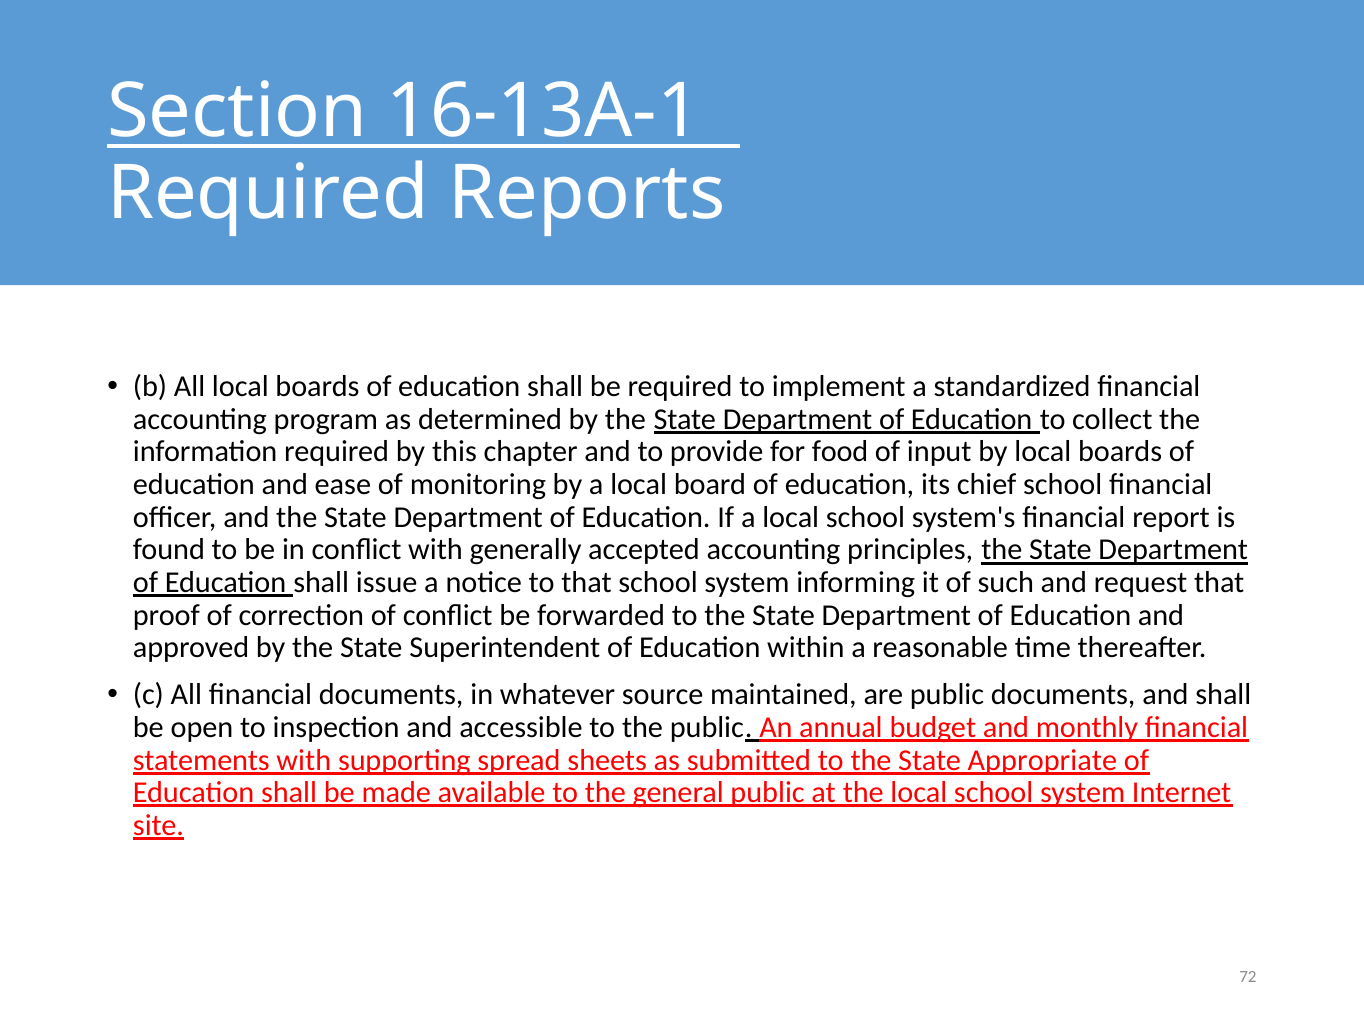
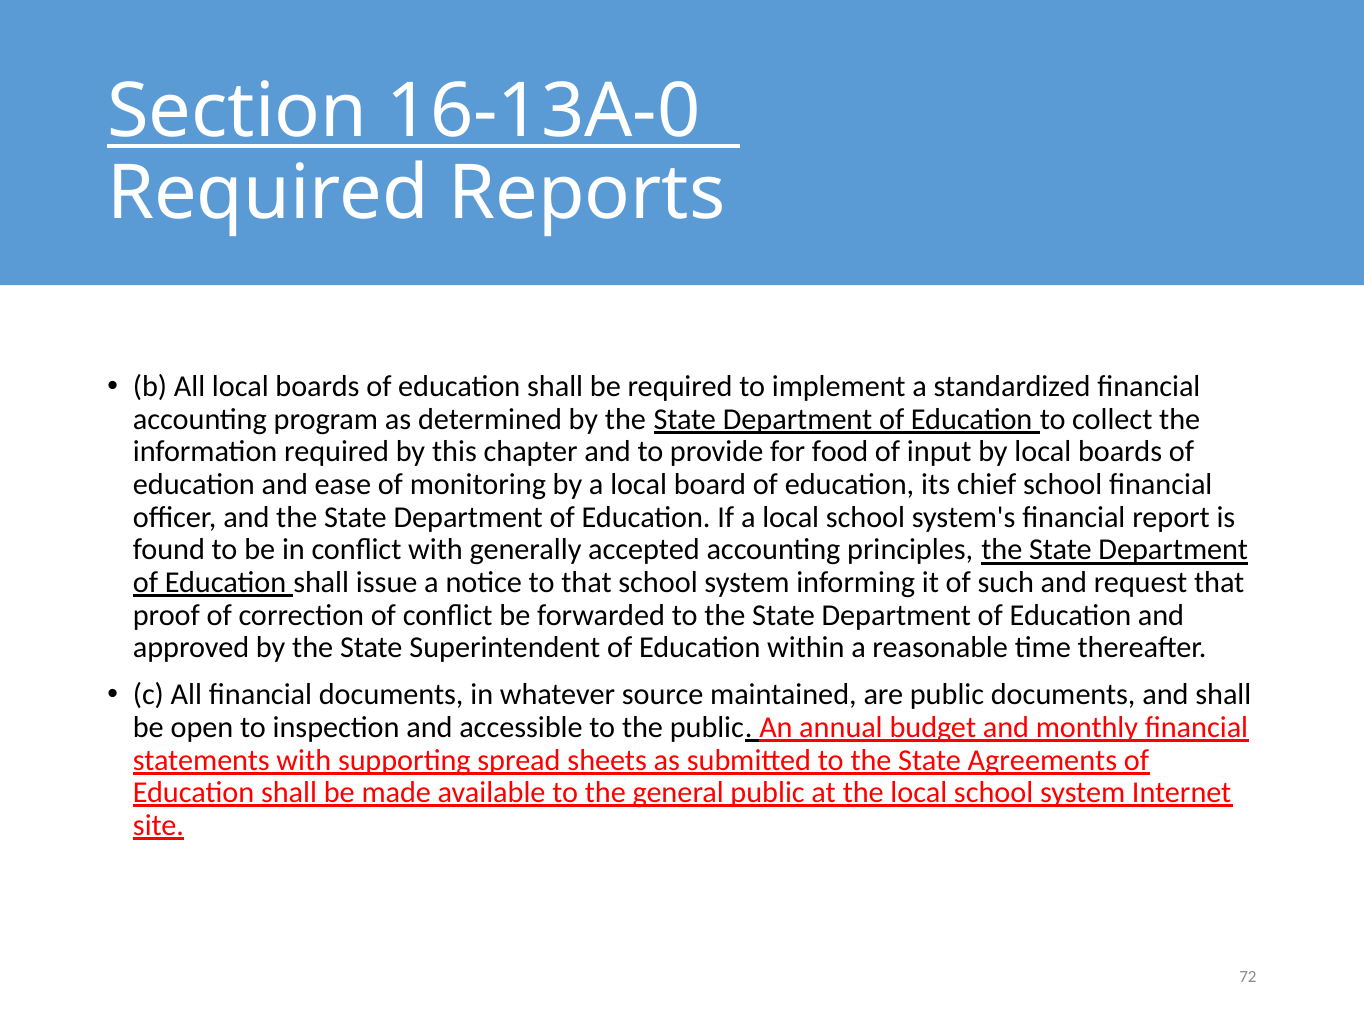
16-13A-1: 16-13A-1 -> 16-13A-0
Appropriate: Appropriate -> Agreements
